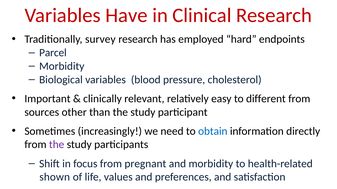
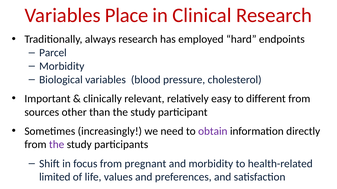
Have: Have -> Place
survey: survey -> always
obtain colour: blue -> purple
shown: shown -> limited
